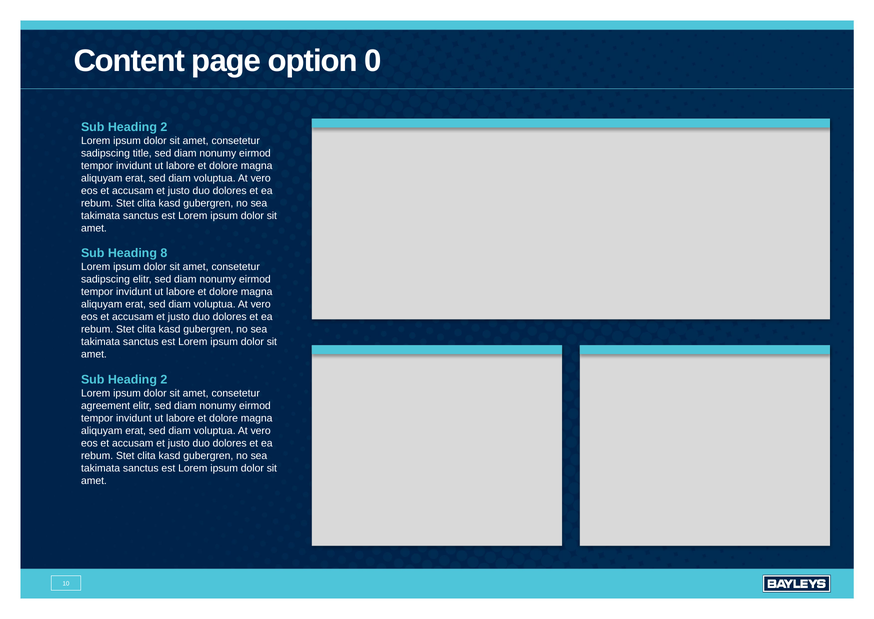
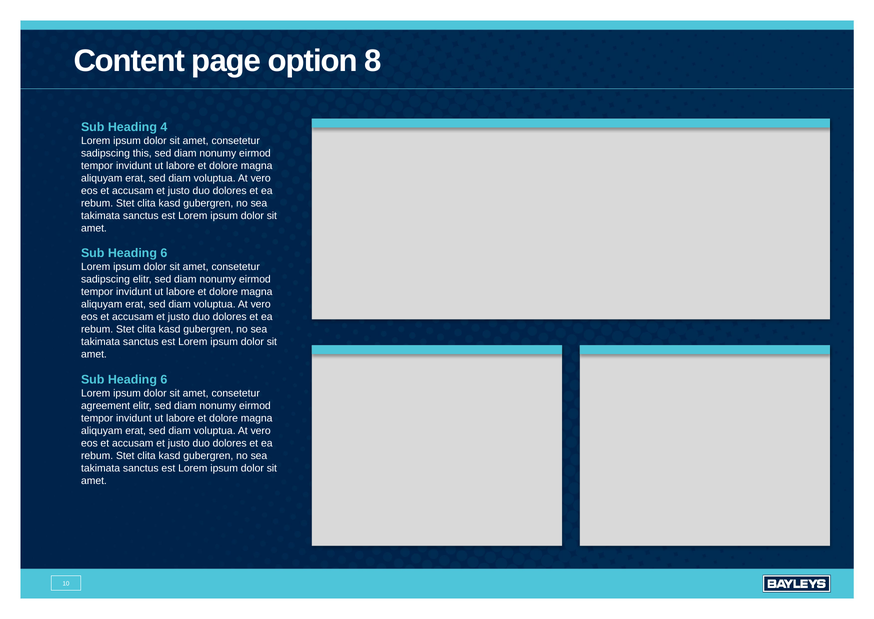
0: 0 -> 8
2 at (164, 127): 2 -> 4
title: title -> this
8 at (164, 253): 8 -> 6
2 at (164, 379): 2 -> 6
